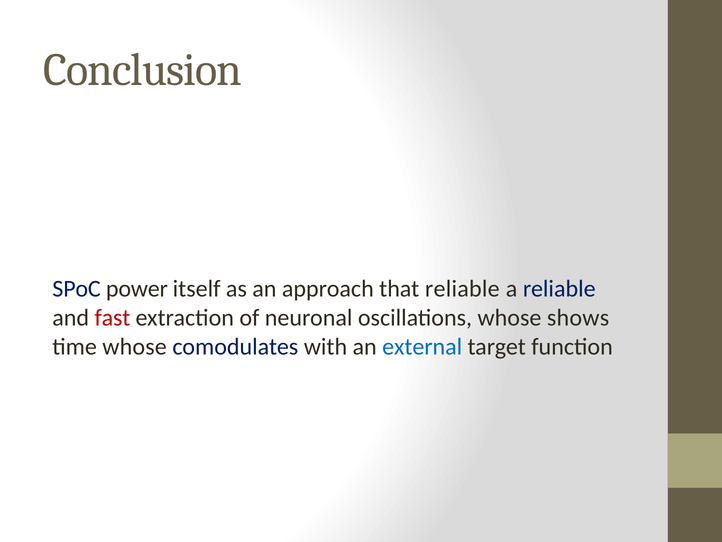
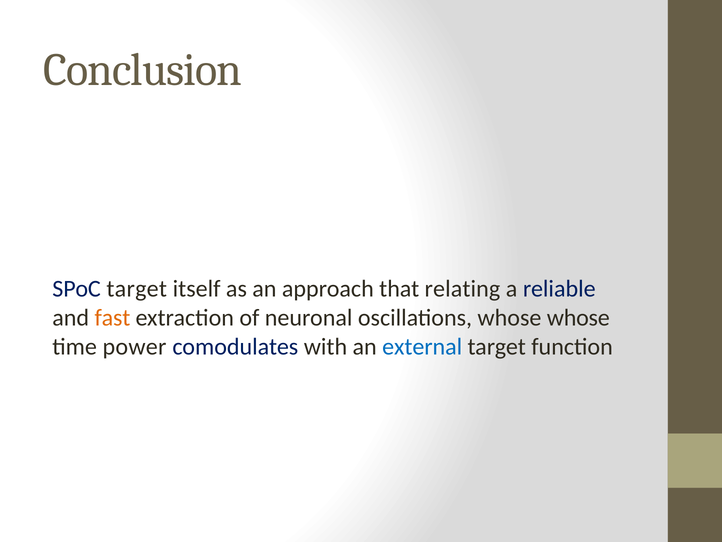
SPoC power: power -> target
that reliable: reliable -> relating
fast colour: red -> orange
whose shows: shows -> whose
time whose: whose -> power
